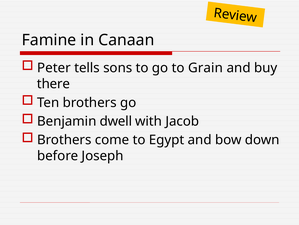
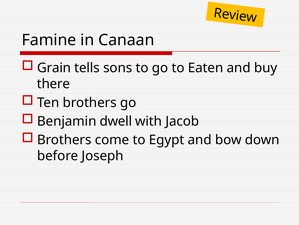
Peter: Peter -> Grain
Grain: Grain -> Eaten
